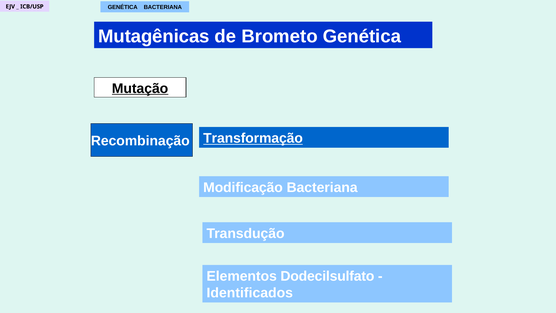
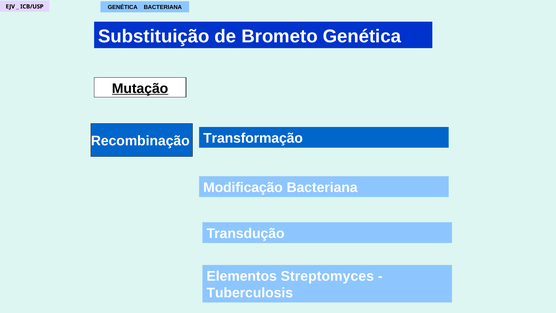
Mutagênicas: Mutagênicas -> Substituição
Transformação underline: present -> none
Dodecilsulfato: Dodecilsulfato -> Streptomyces
Identificados: Identificados -> Tuberculosis
